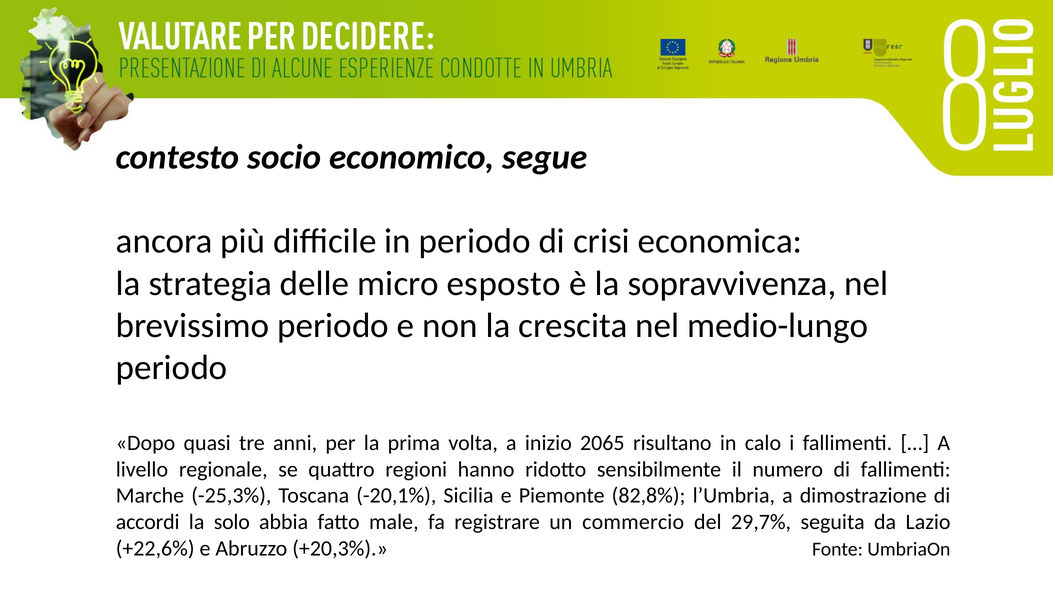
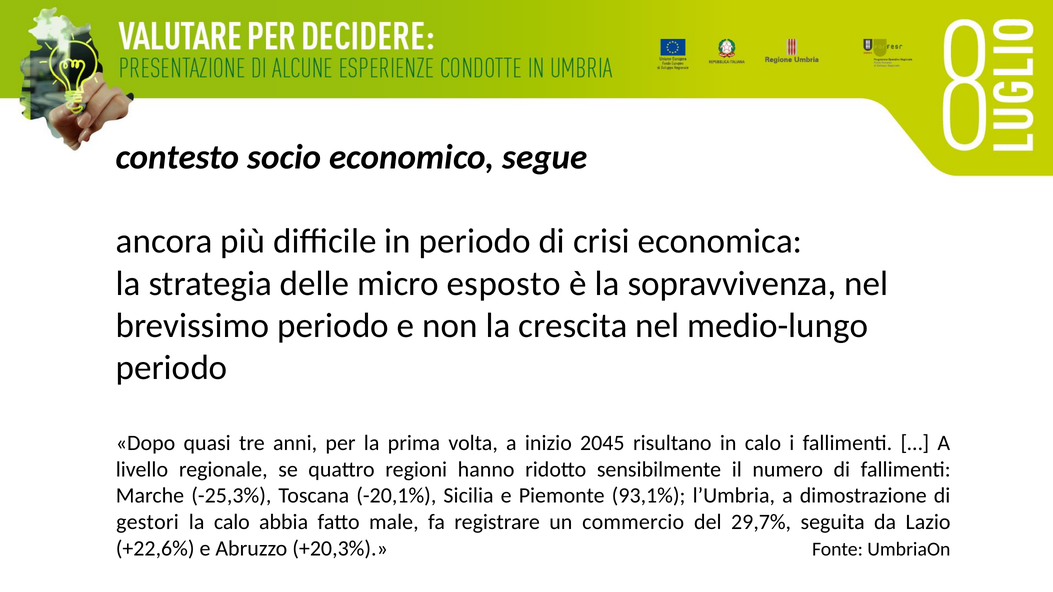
2065: 2065 -> 2045
82,8%: 82,8% -> 93,1%
accordi: accordi -> gestori
la solo: solo -> calo
